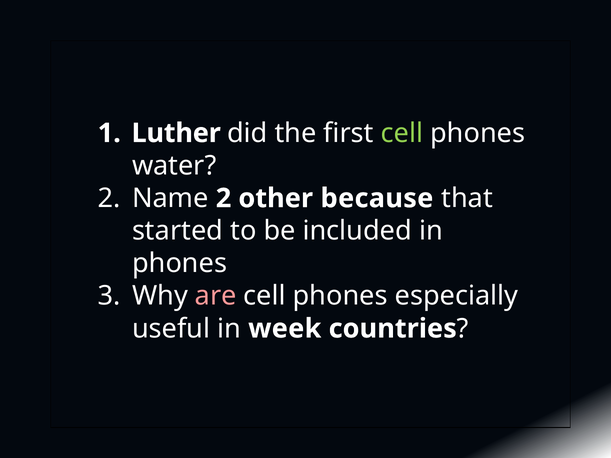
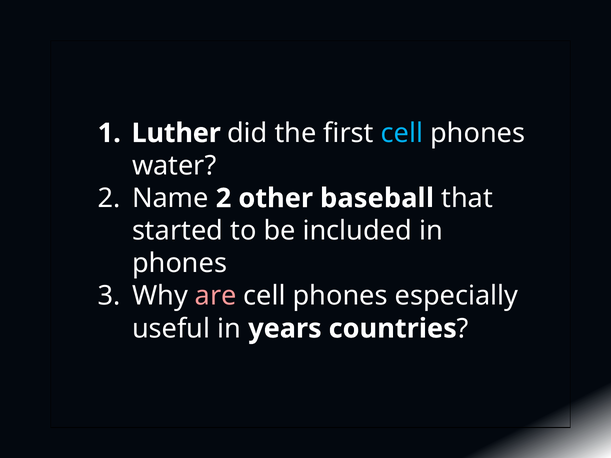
cell at (402, 133) colour: light green -> light blue
because: because -> baseball
week: week -> years
